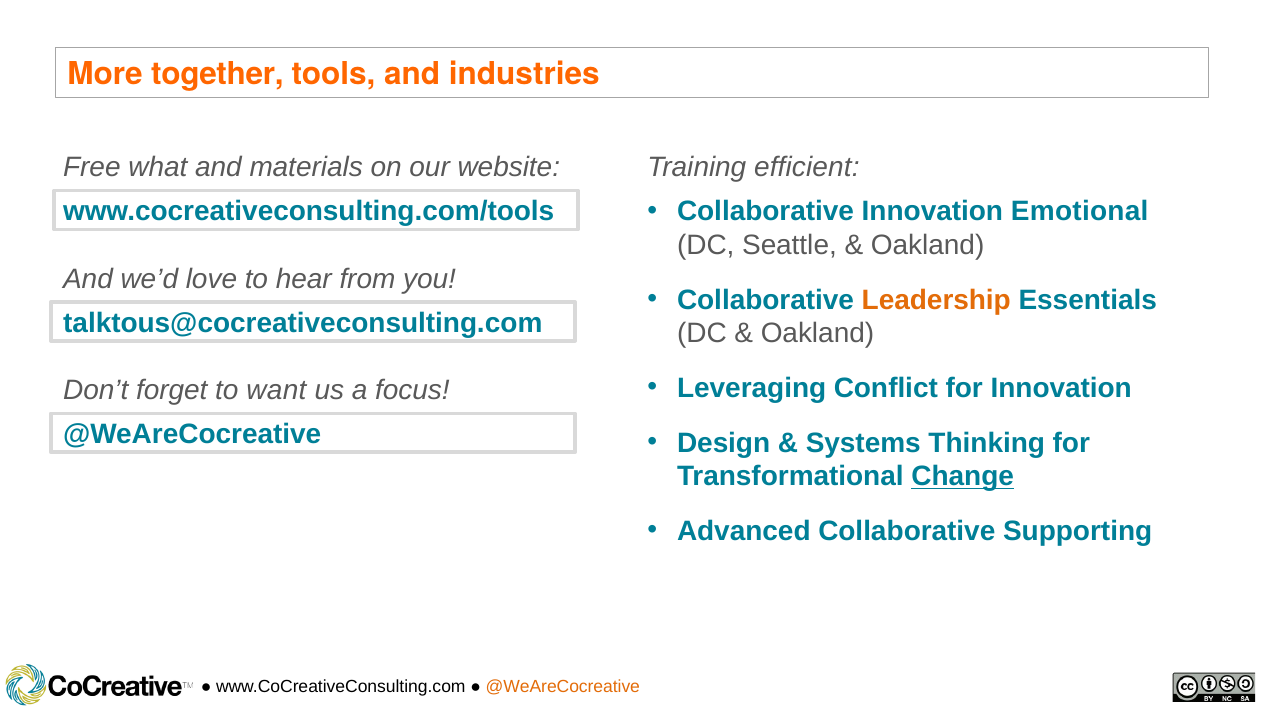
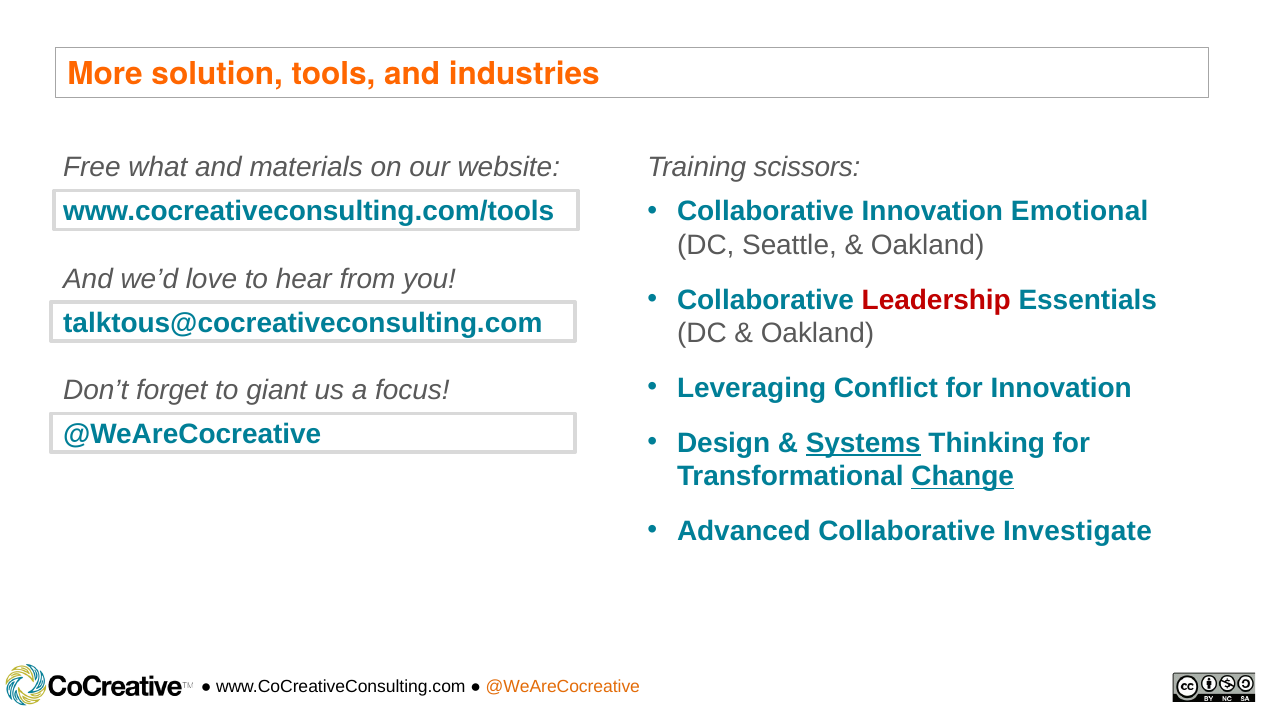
together: together -> solution
efficient: efficient -> scissors
Leadership colour: orange -> red
want: want -> giant
Systems underline: none -> present
Supporting: Supporting -> Investigate
